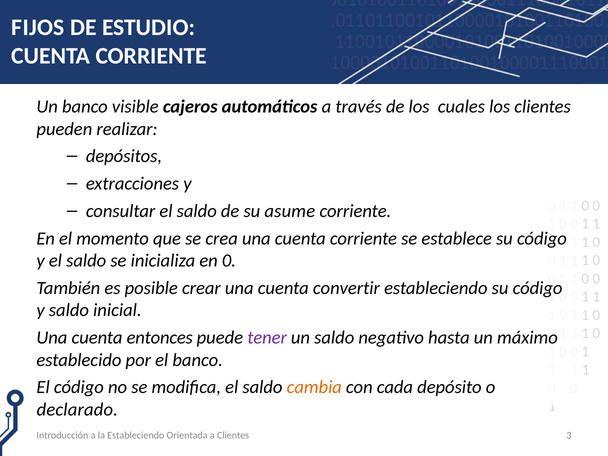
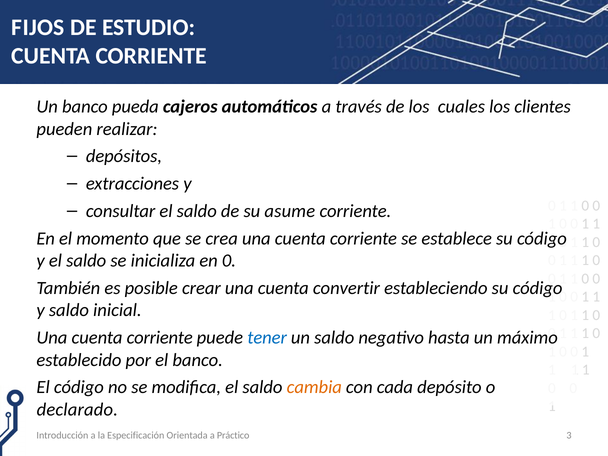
visible: visible -> pueda
entonces at (160, 338): entonces -> corriente
tener colour: purple -> blue
la Estableciendo: Estableciendo -> Especificación
a Clientes: Clientes -> Práctico
